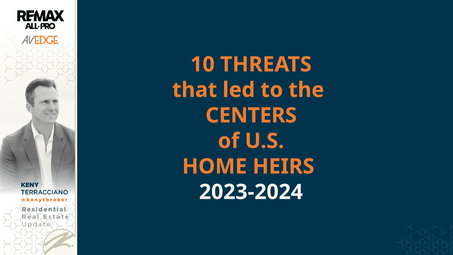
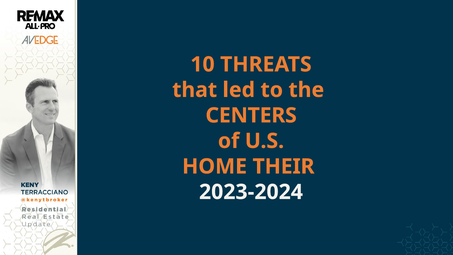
HEIRS: HEIRS -> THEIR
